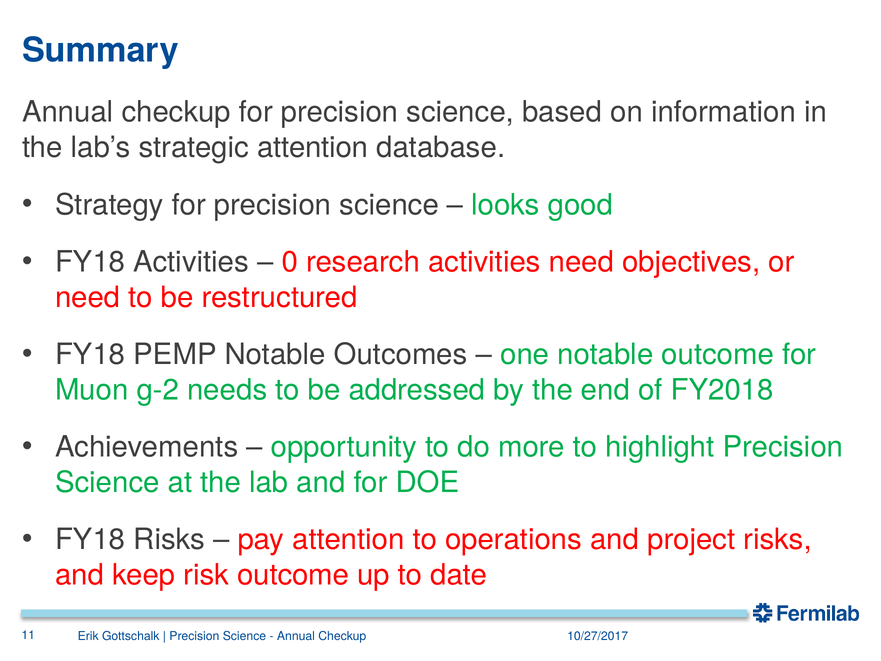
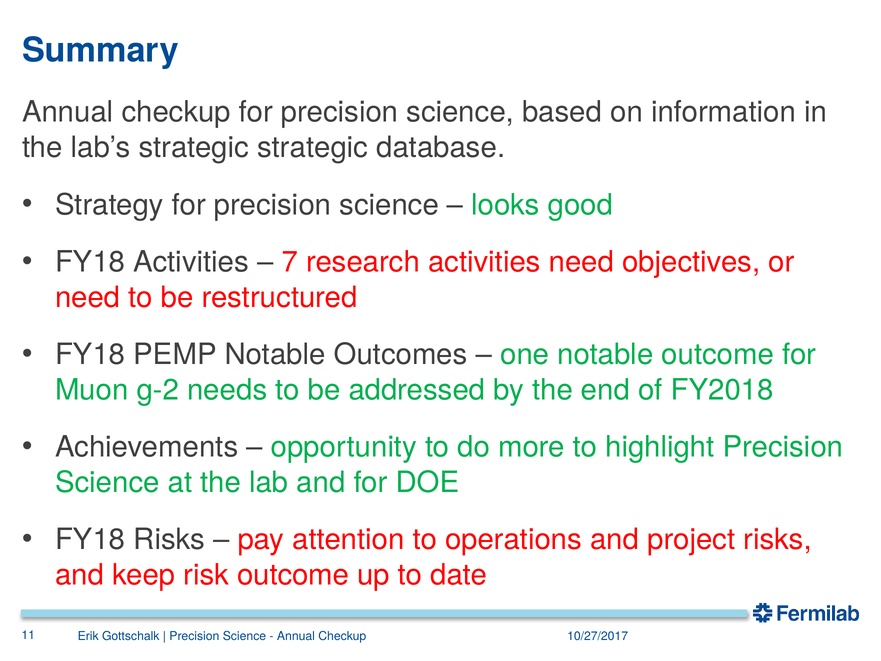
strategic attention: attention -> strategic
0: 0 -> 7
